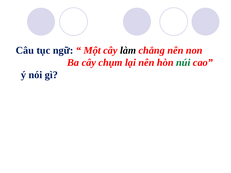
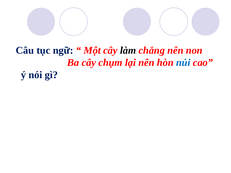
núi colour: green -> blue
